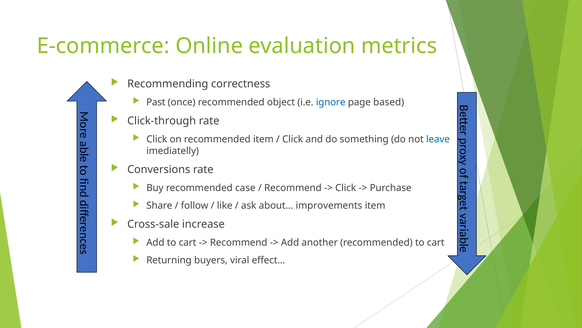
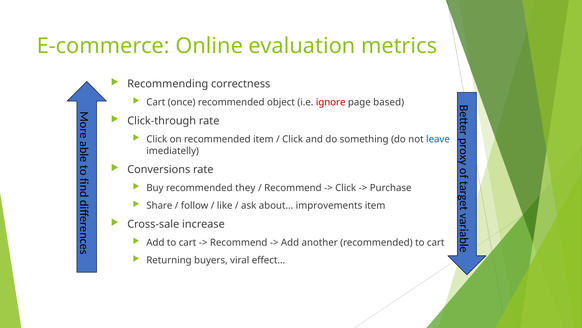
Past at (156, 102): Past -> Cart
ignore colour: blue -> red
case: case -> they
